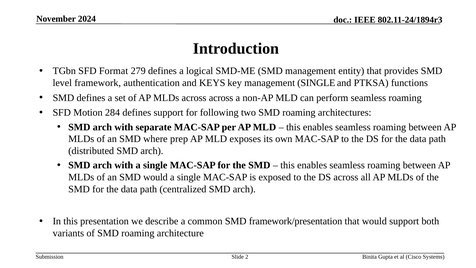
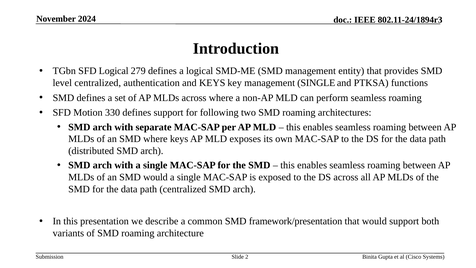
SFD Format: Format -> Logical
level framework: framework -> centralized
across across: across -> where
284: 284 -> 330
where prep: prep -> keys
